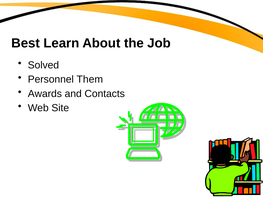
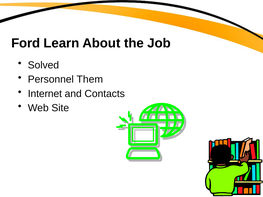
Best: Best -> Ford
Awards: Awards -> Internet
